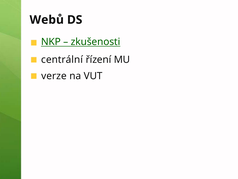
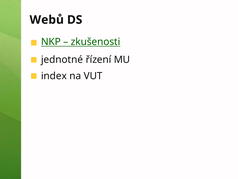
centrální: centrální -> jednotné
verze: verze -> index
